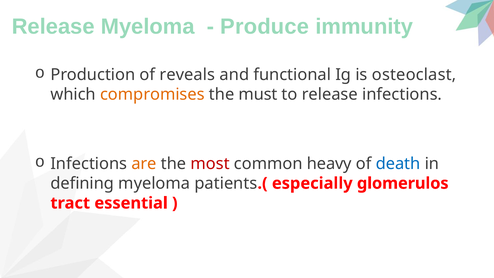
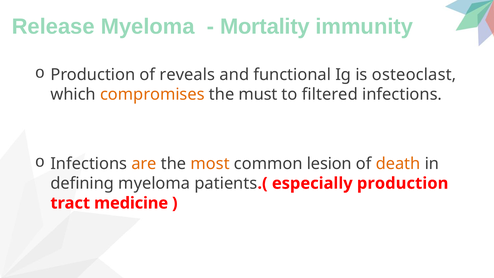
Produce: Produce -> Mortality
to release: release -> filtered
most colour: red -> orange
heavy: heavy -> lesion
death colour: blue -> orange
especially glomerulos: glomerulos -> production
essential: essential -> medicine
